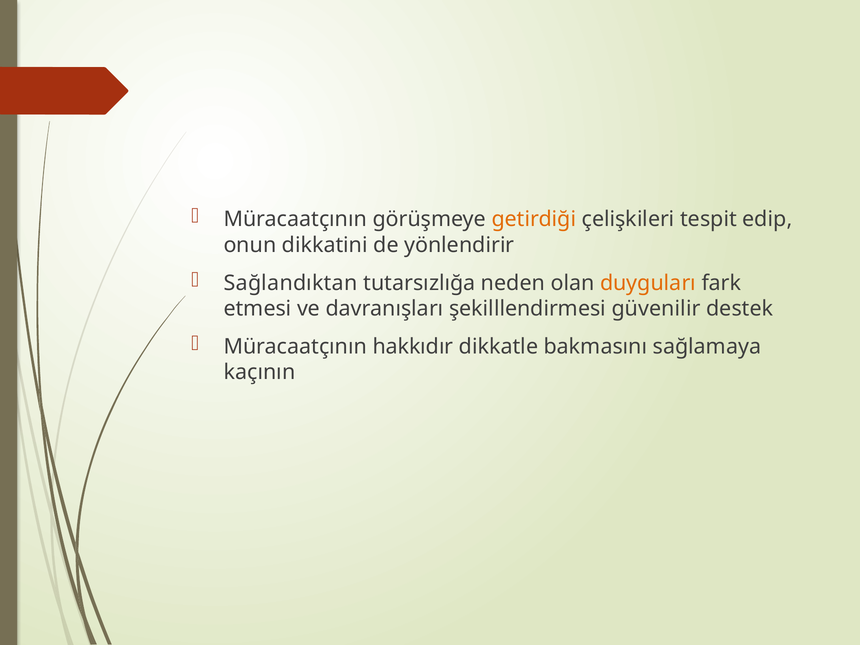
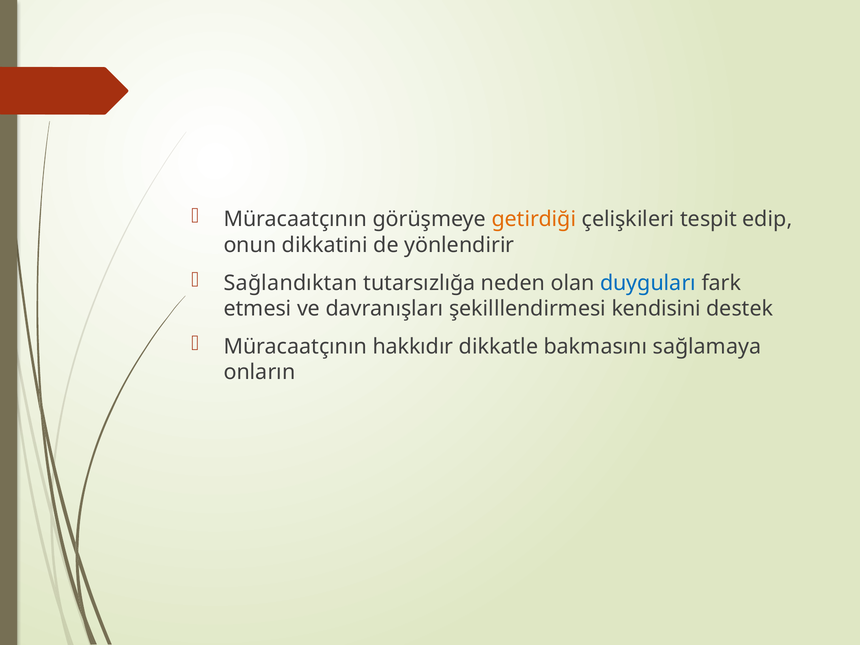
duyguları colour: orange -> blue
güvenilir: güvenilir -> kendisini
kaçının: kaçının -> onların
